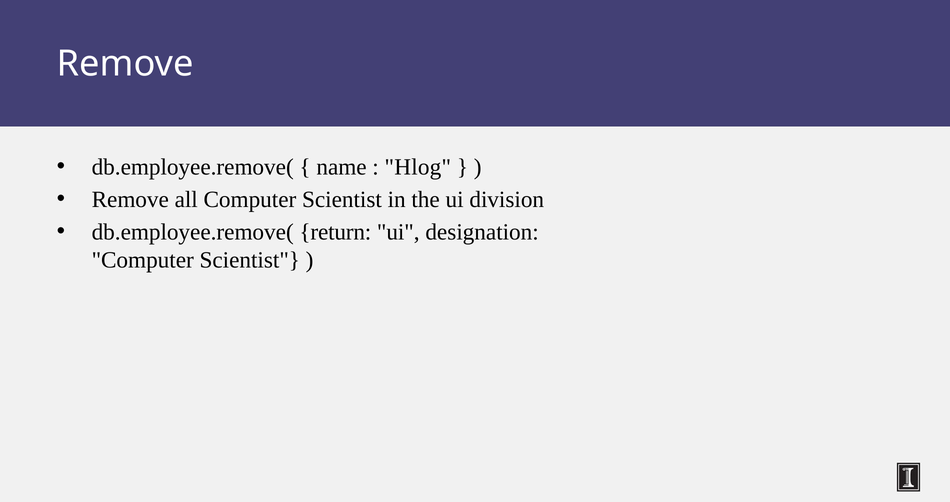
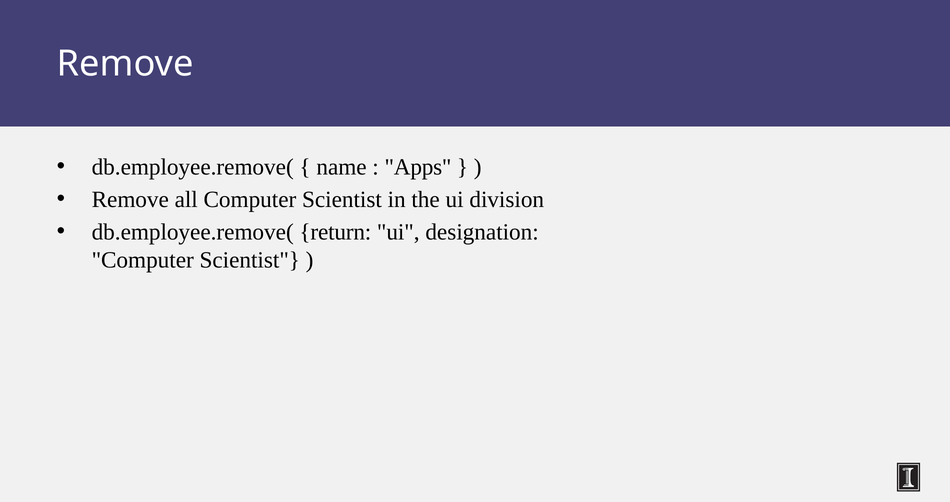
Hlog: Hlog -> Apps
